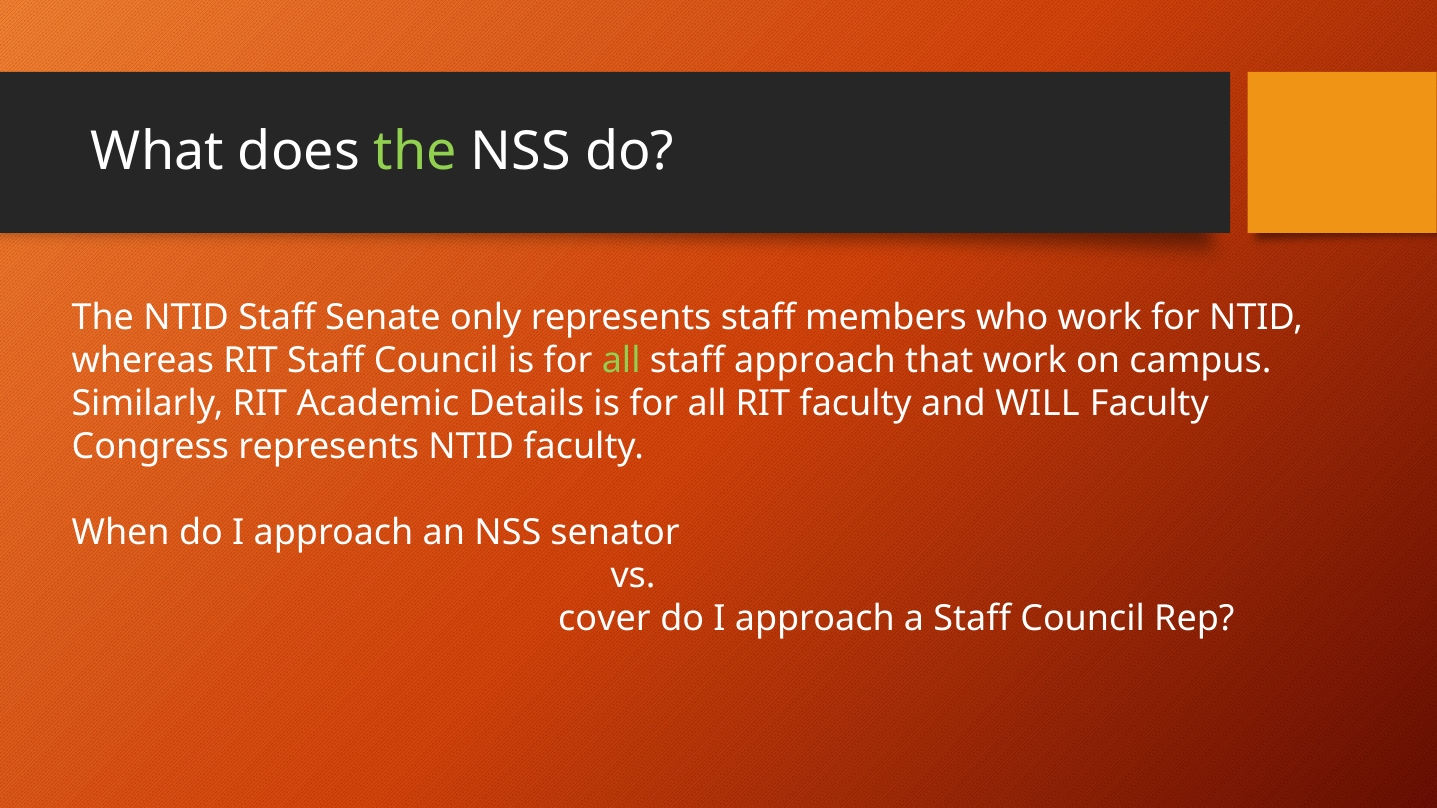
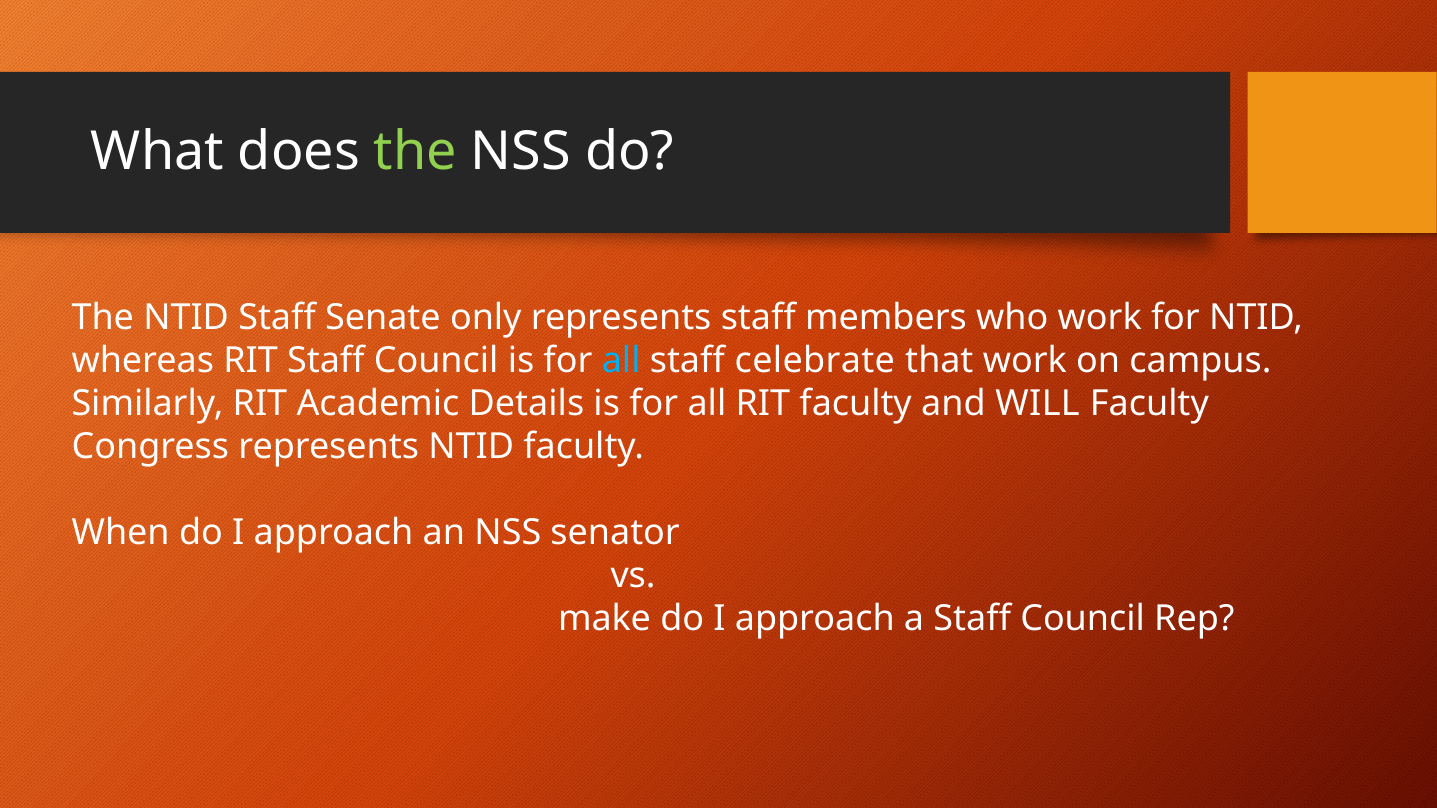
all at (621, 361) colour: light green -> light blue
staff approach: approach -> celebrate
cover: cover -> make
